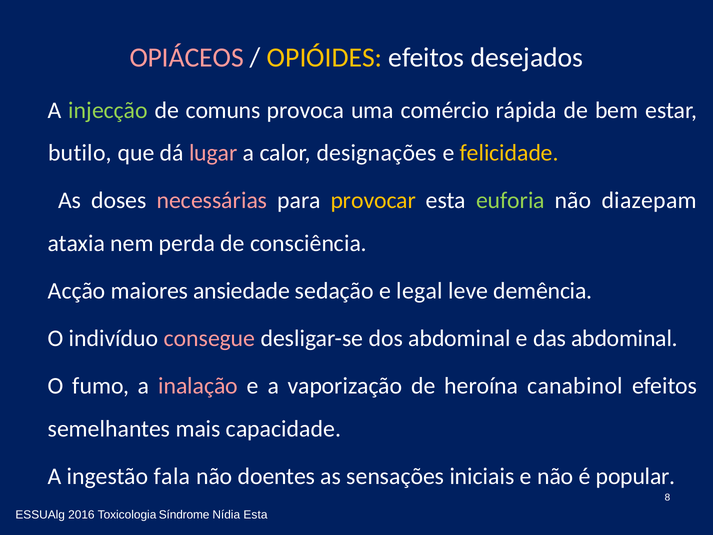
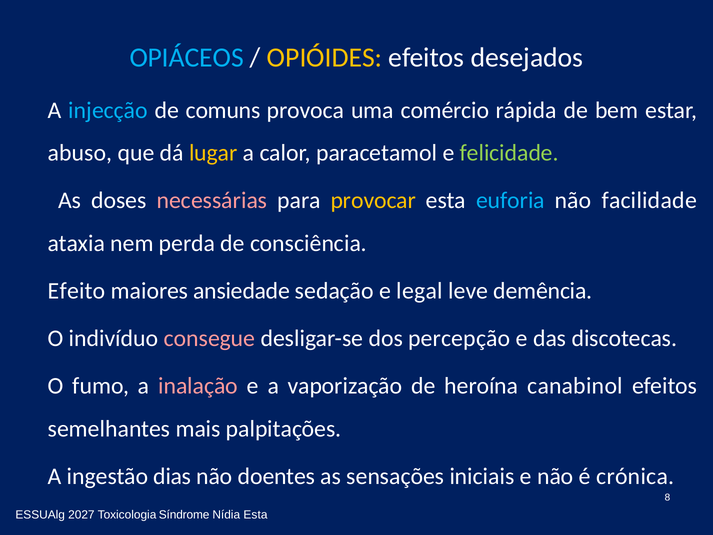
OPIÁCEOS colour: pink -> light blue
injecção colour: light green -> light blue
butilo: butilo -> abuso
lugar colour: pink -> yellow
designações: designações -> paracetamol
felicidade colour: yellow -> light green
euforia colour: light green -> light blue
diazepam: diazepam -> facilidade
Acção: Acção -> Efeito
dos abdominal: abdominal -> percepção
das abdominal: abdominal -> discotecas
capacidade: capacidade -> palpitações
fala: fala -> dias
popular: popular -> crónica
2016: 2016 -> 2027
